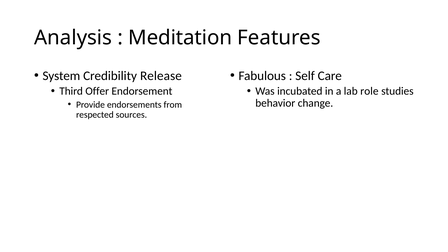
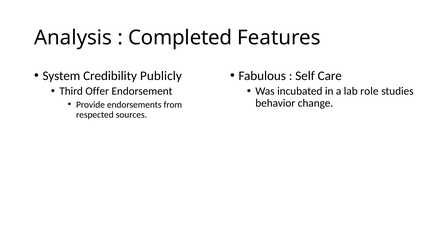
Meditation: Meditation -> Completed
Release: Release -> Publicly
